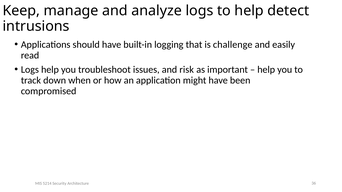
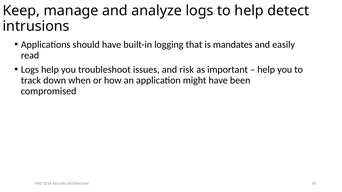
challenge: challenge -> mandates
